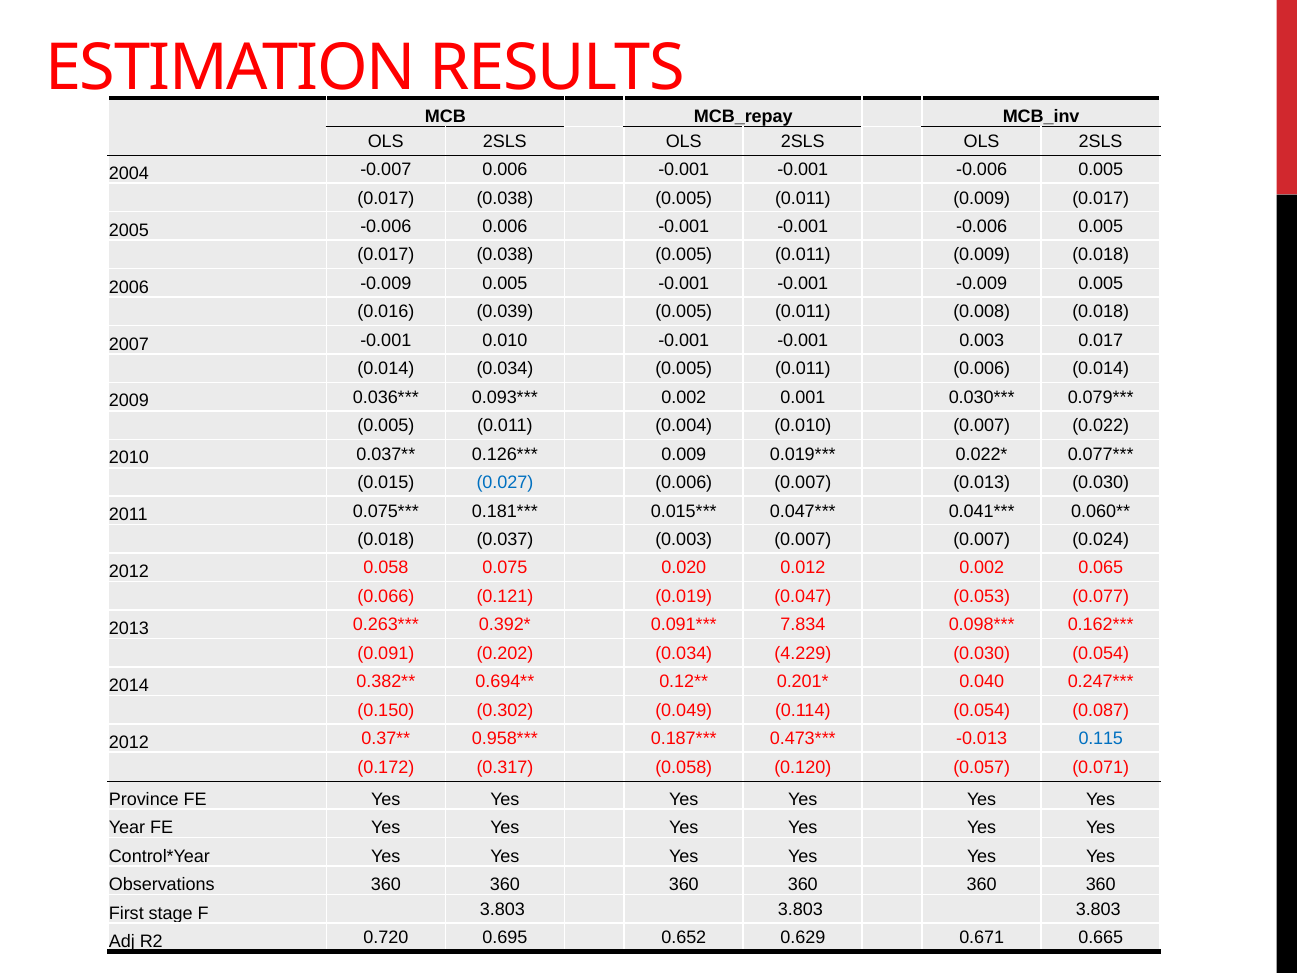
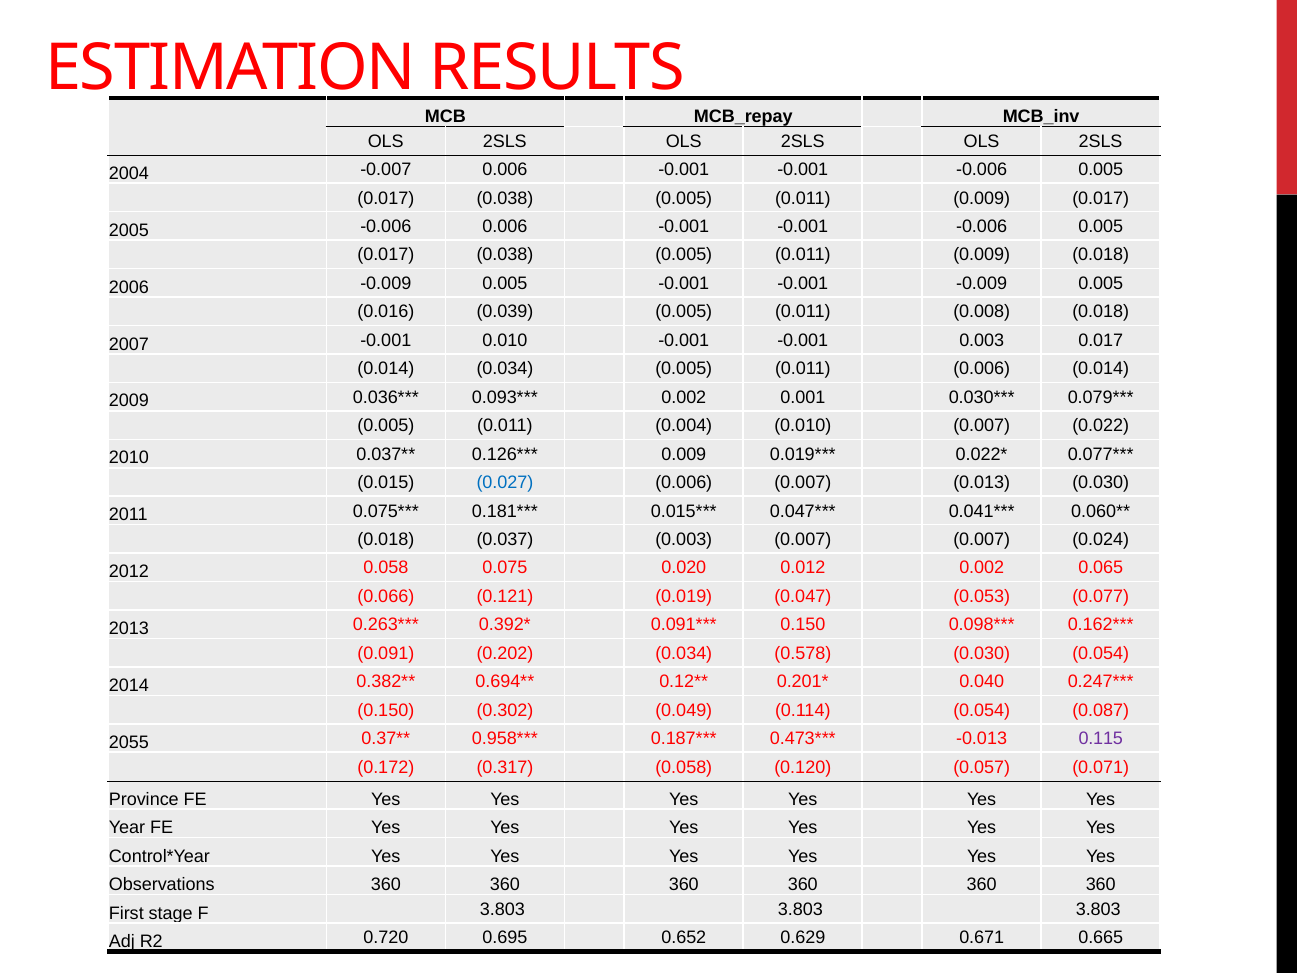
7.834 at (803, 625): 7.834 -> 0.150
4.229: 4.229 -> 0.578
2012 at (129, 742): 2012 -> 2055
0.115 colour: blue -> purple
